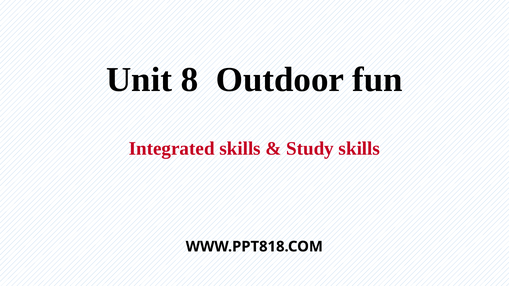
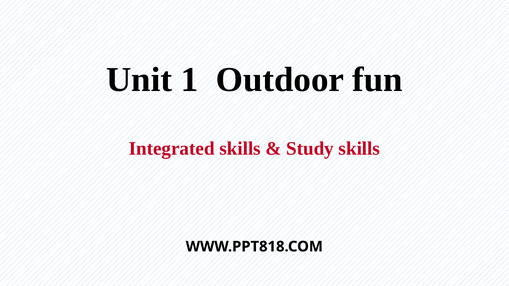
8: 8 -> 1
